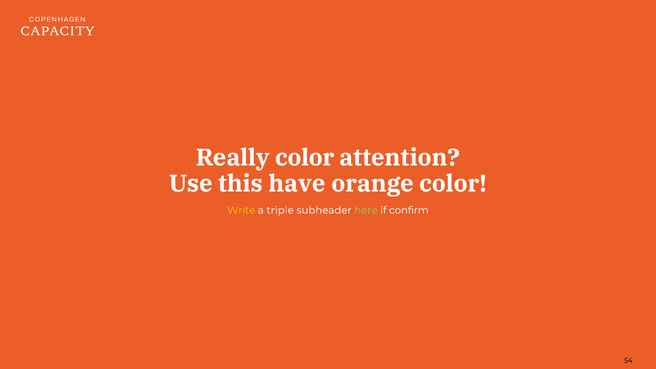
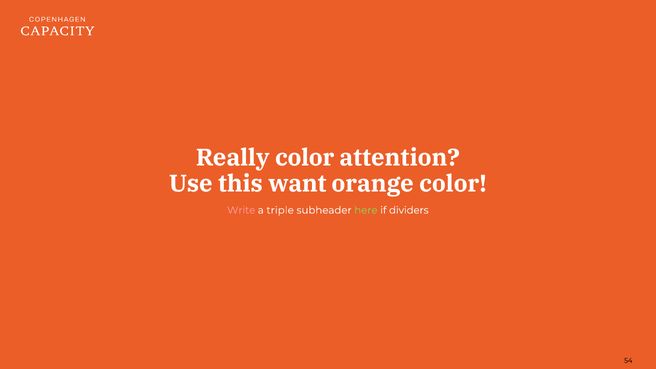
have: have -> want
Write colour: yellow -> pink
confirm: confirm -> dividers
